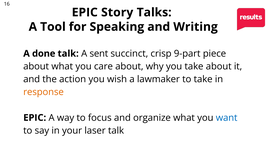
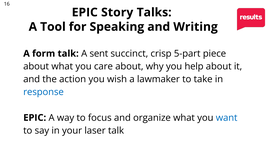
done: done -> form
9-part: 9-part -> 5-part
you take: take -> help
response colour: orange -> blue
